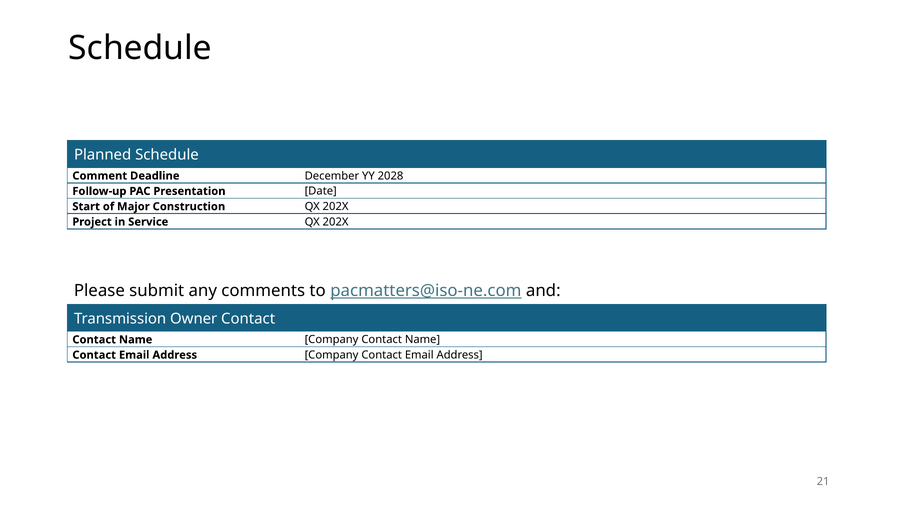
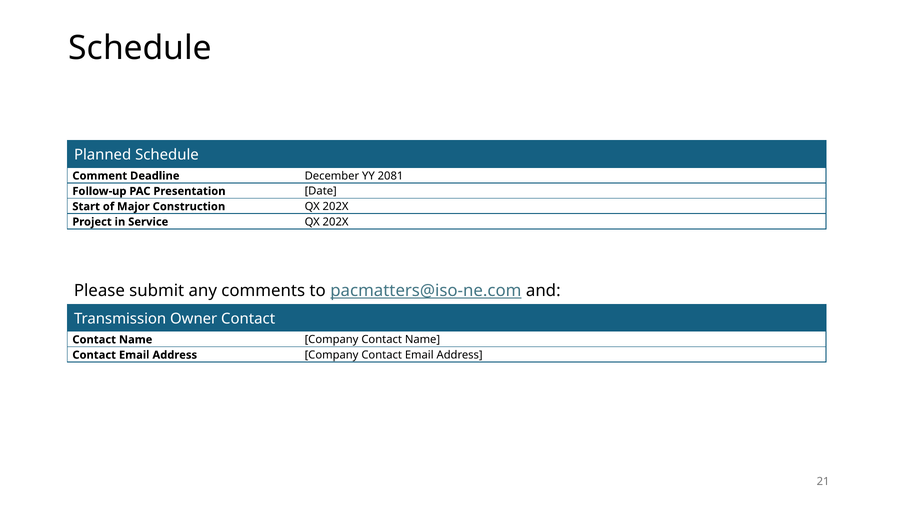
2028: 2028 -> 2081
